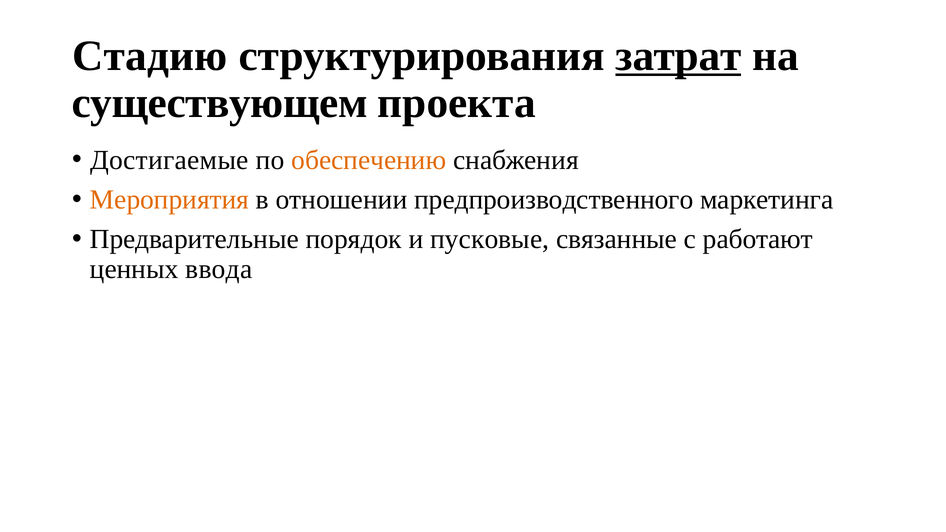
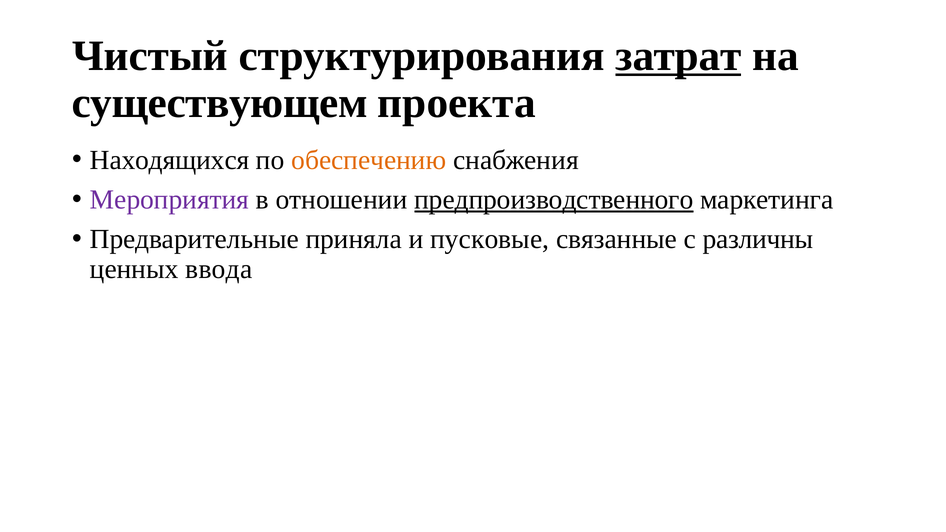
Стадию: Стадию -> Чистый
Достигаемые: Достигаемые -> Находящихся
Мероприятия colour: orange -> purple
предпроизводственного underline: none -> present
порядок: порядок -> приняла
работают: работают -> различны
